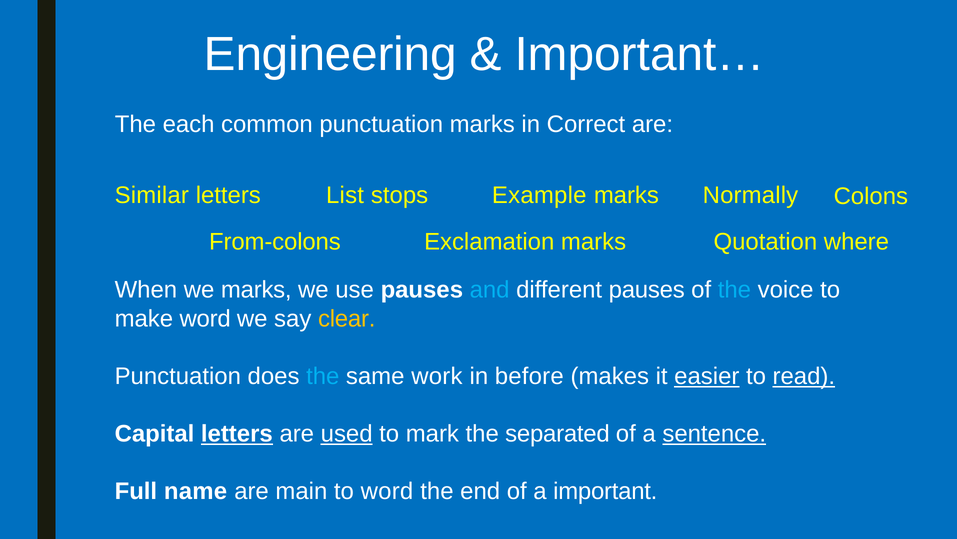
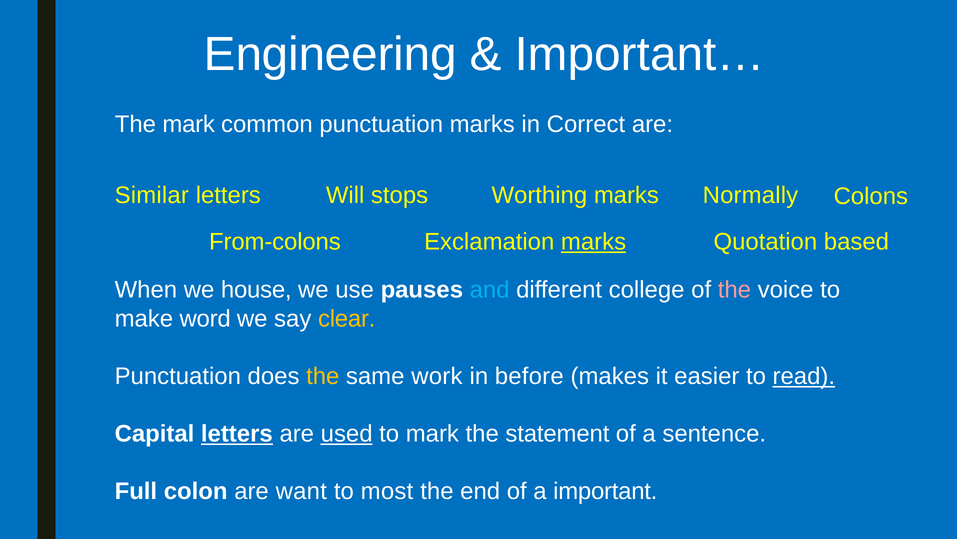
The each: each -> mark
List: List -> Will
Example: Example -> Worthing
marks at (594, 241) underline: none -> present
where: where -> based
we marks: marks -> house
different pauses: pauses -> college
the at (734, 290) colour: light blue -> pink
the at (323, 376) colour: light blue -> yellow
easier underline: present -> none
separated: separated -> statement
sentence underline: present -> none
name: name -> colon
main: main -> want
to word: word -> most
